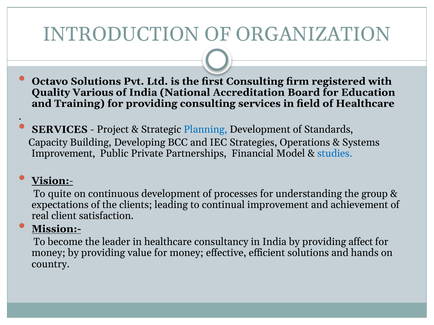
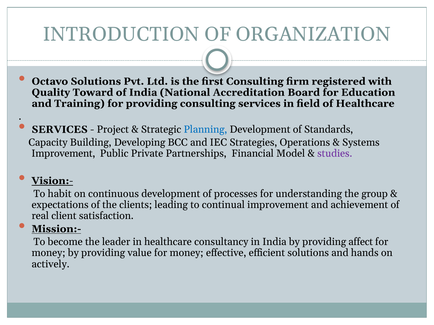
Various: Various -> Toward
studies colour: blue -> purple
quite: quite -> habit
country: country -> actively
